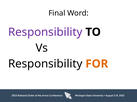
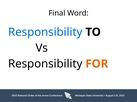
Responsibility at (45, 32) colour: purple -> blue
